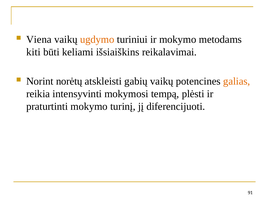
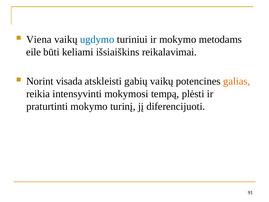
ugdymo colour: orange -> blue
kiti: kiti -> eile
norėtų: norėtų -> visada
